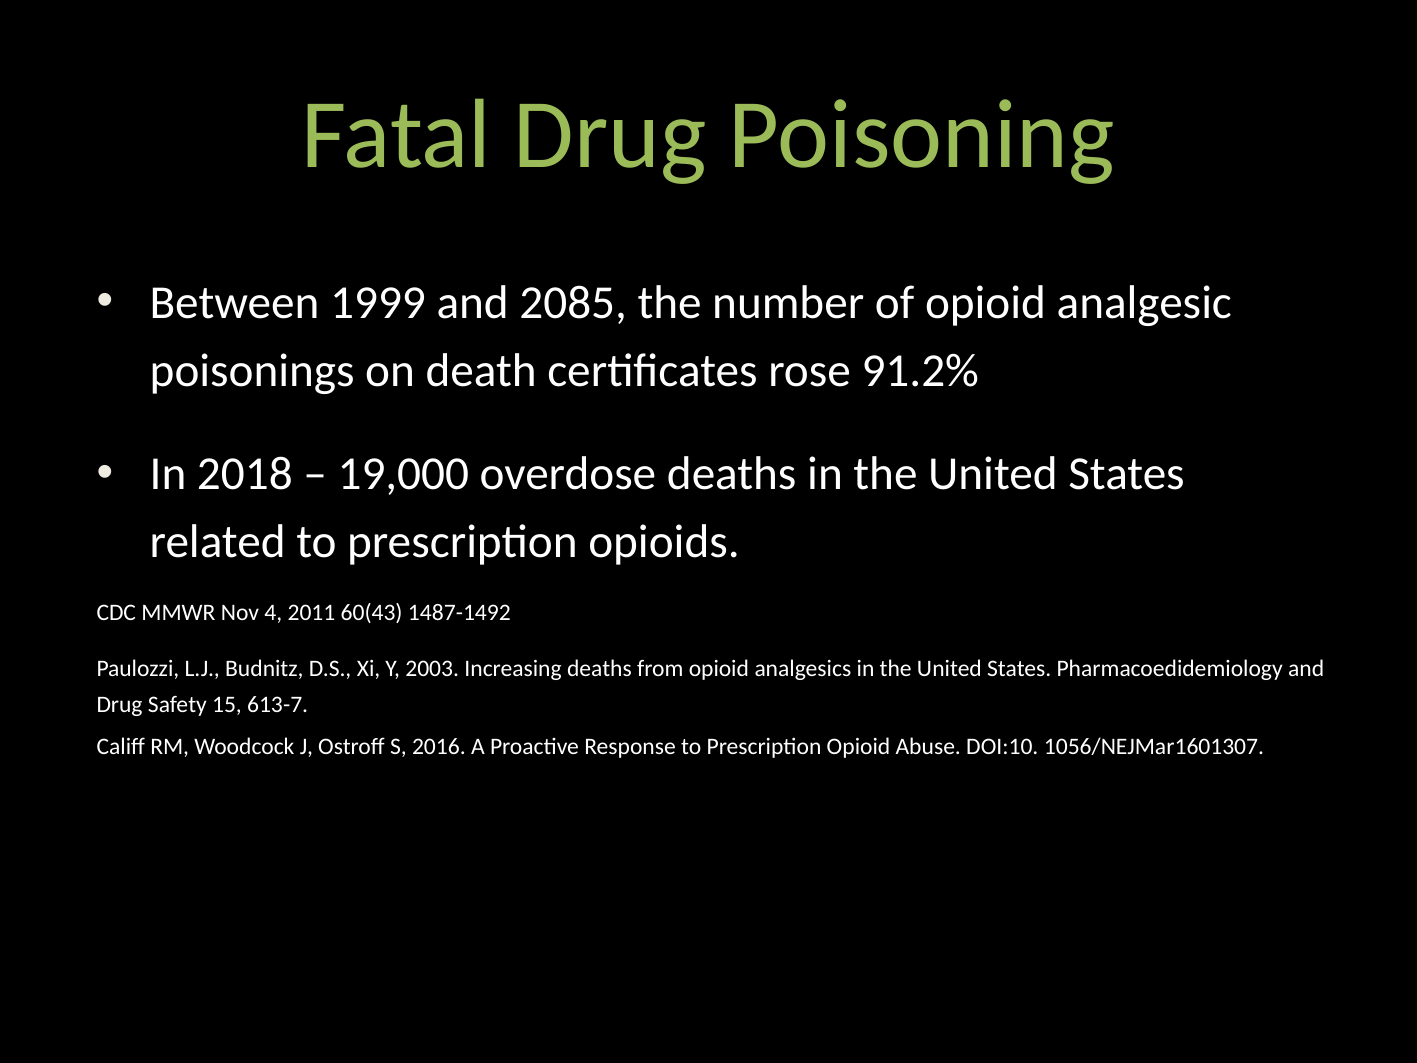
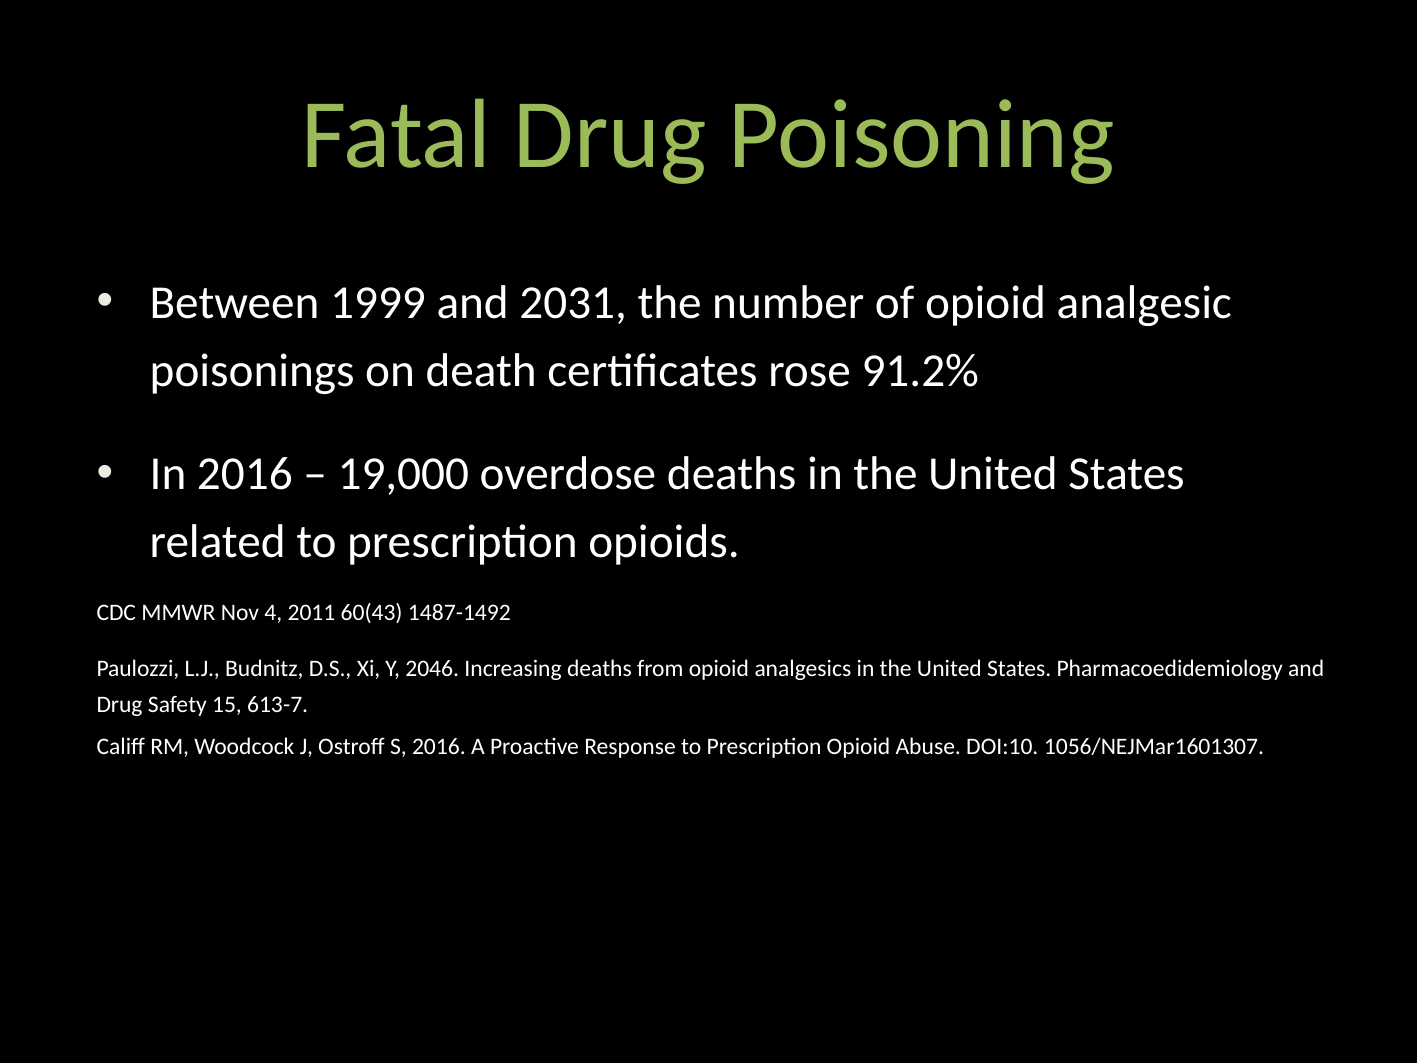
2085: 2085 -> 2031
In 2018: 2018 -> 2016
2003: 2003 -> 2046
